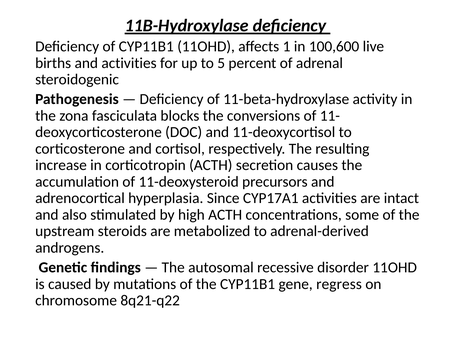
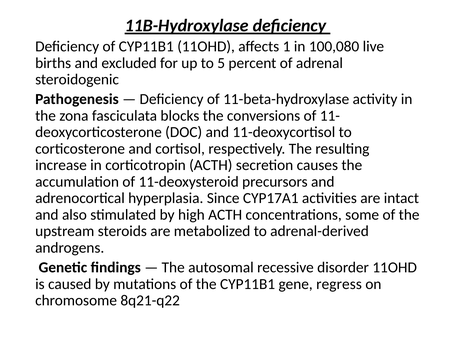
100,600: 100,600 -> 100,080
and activities: activities -> excluded
